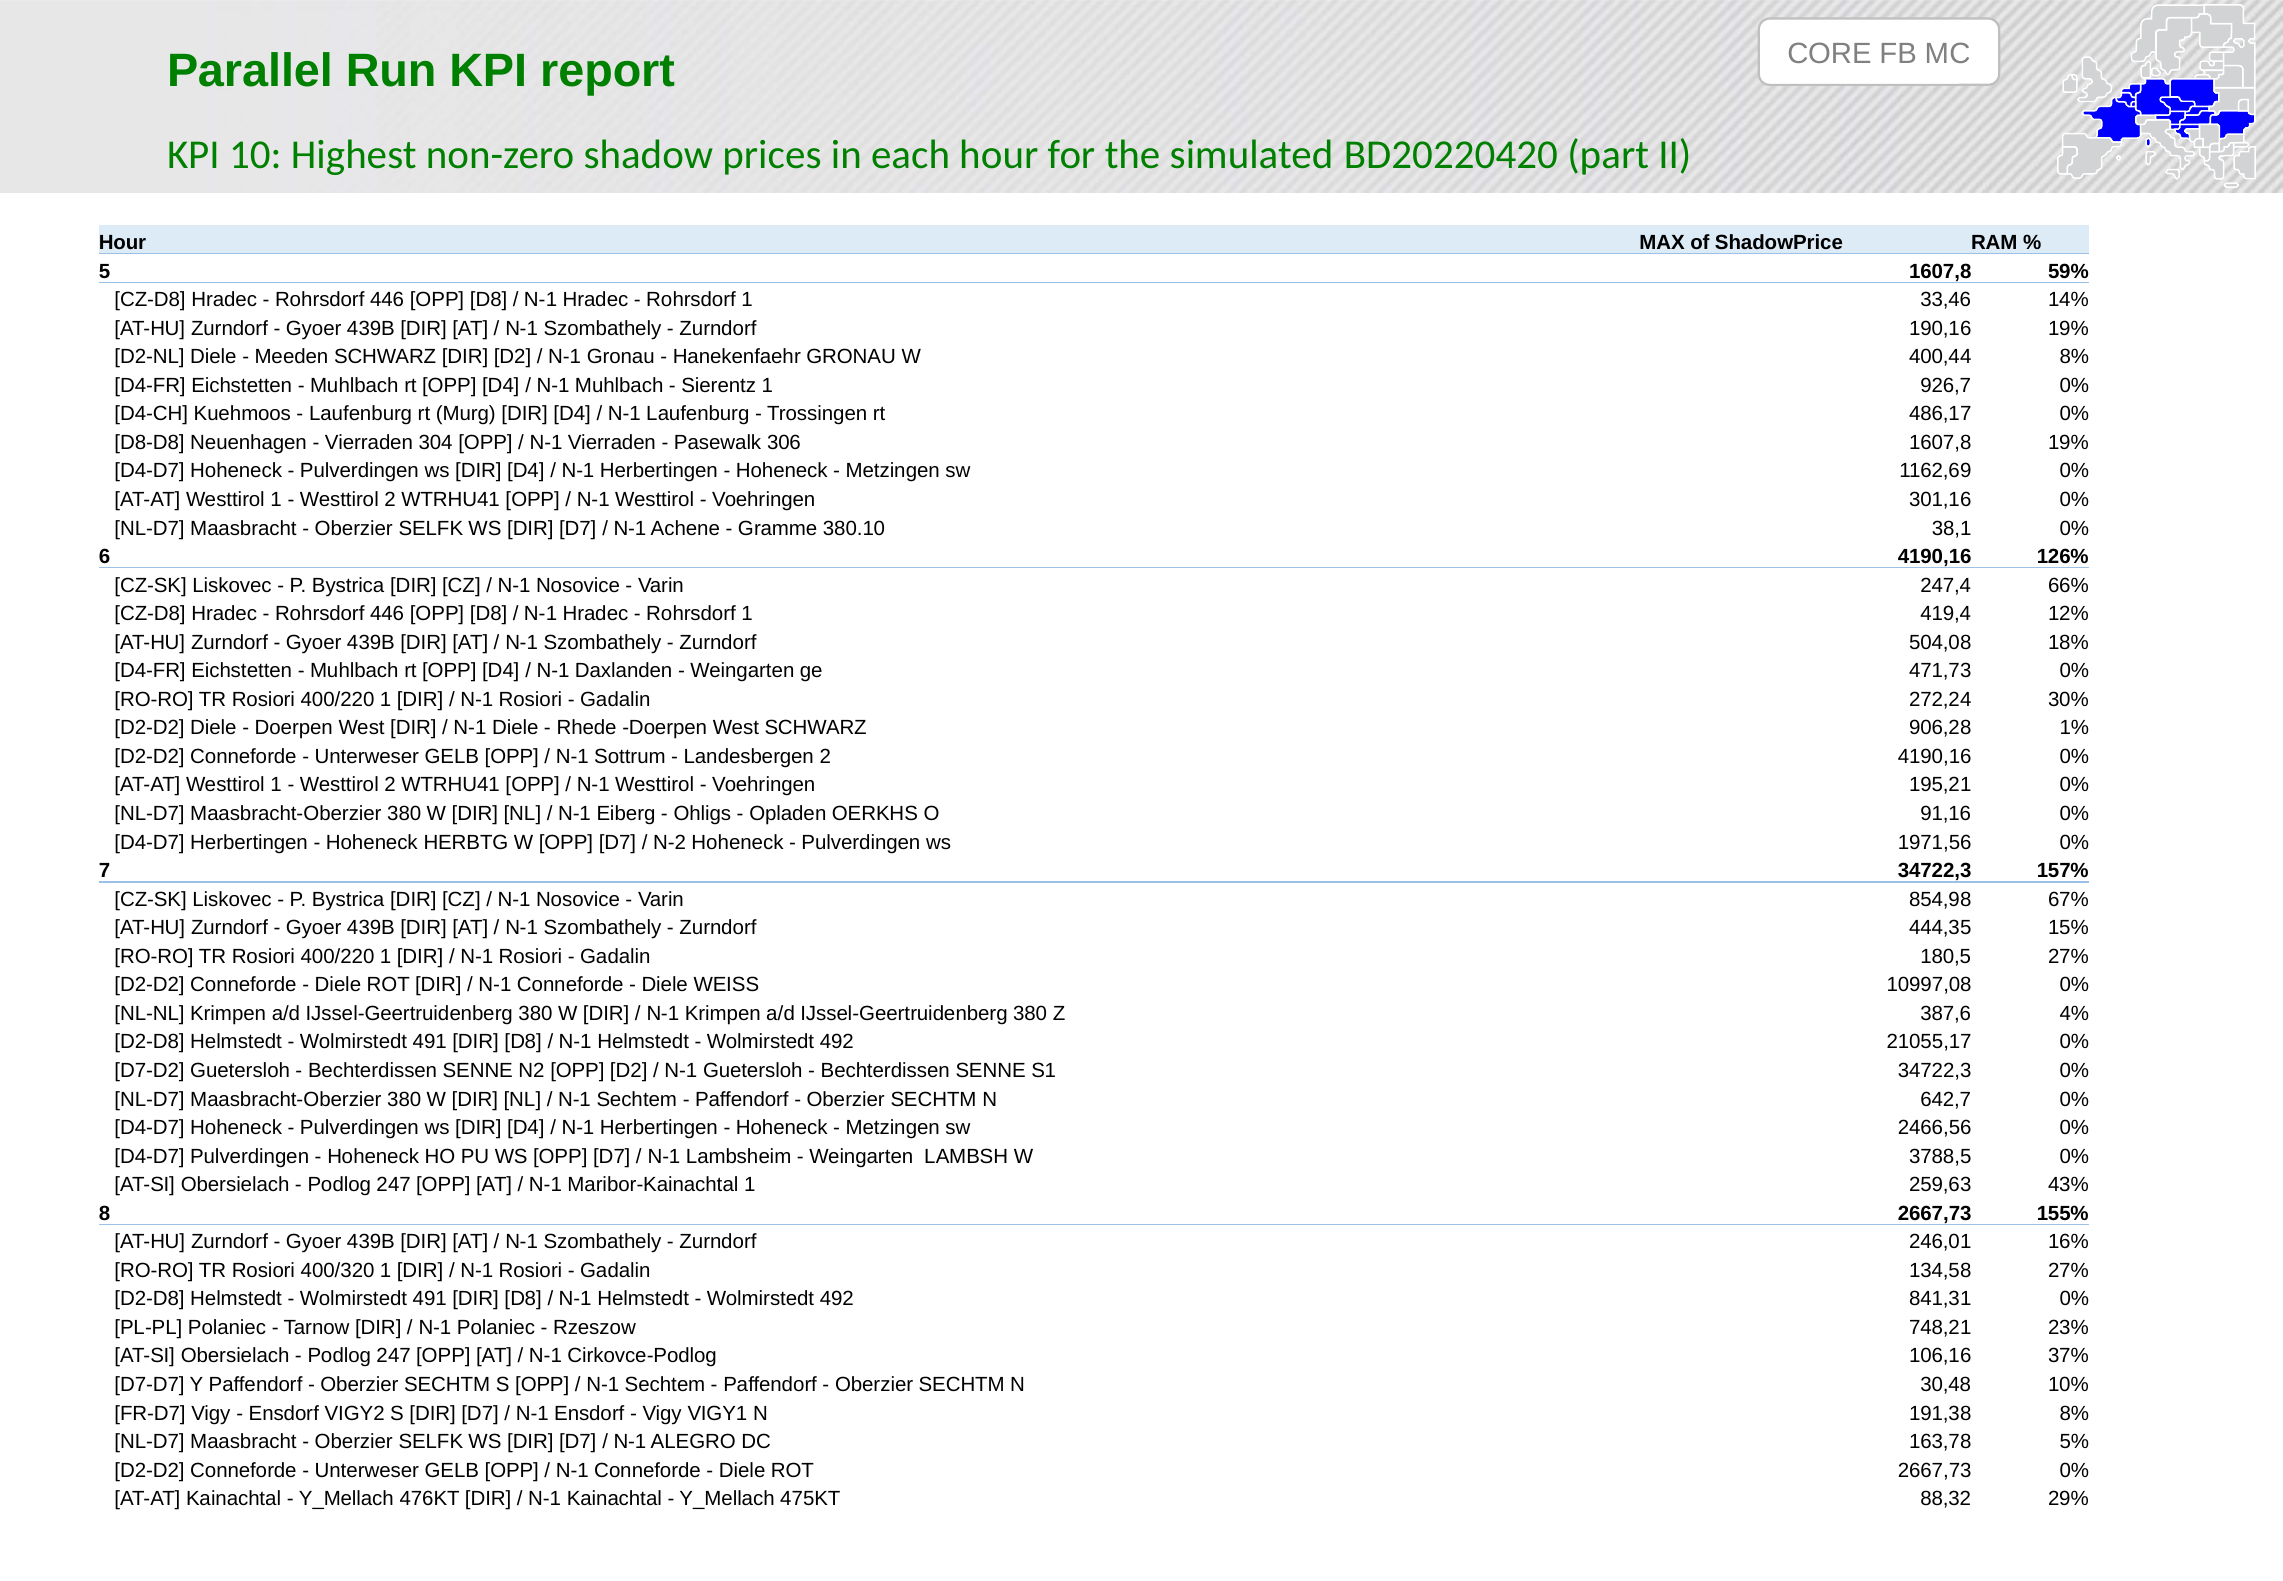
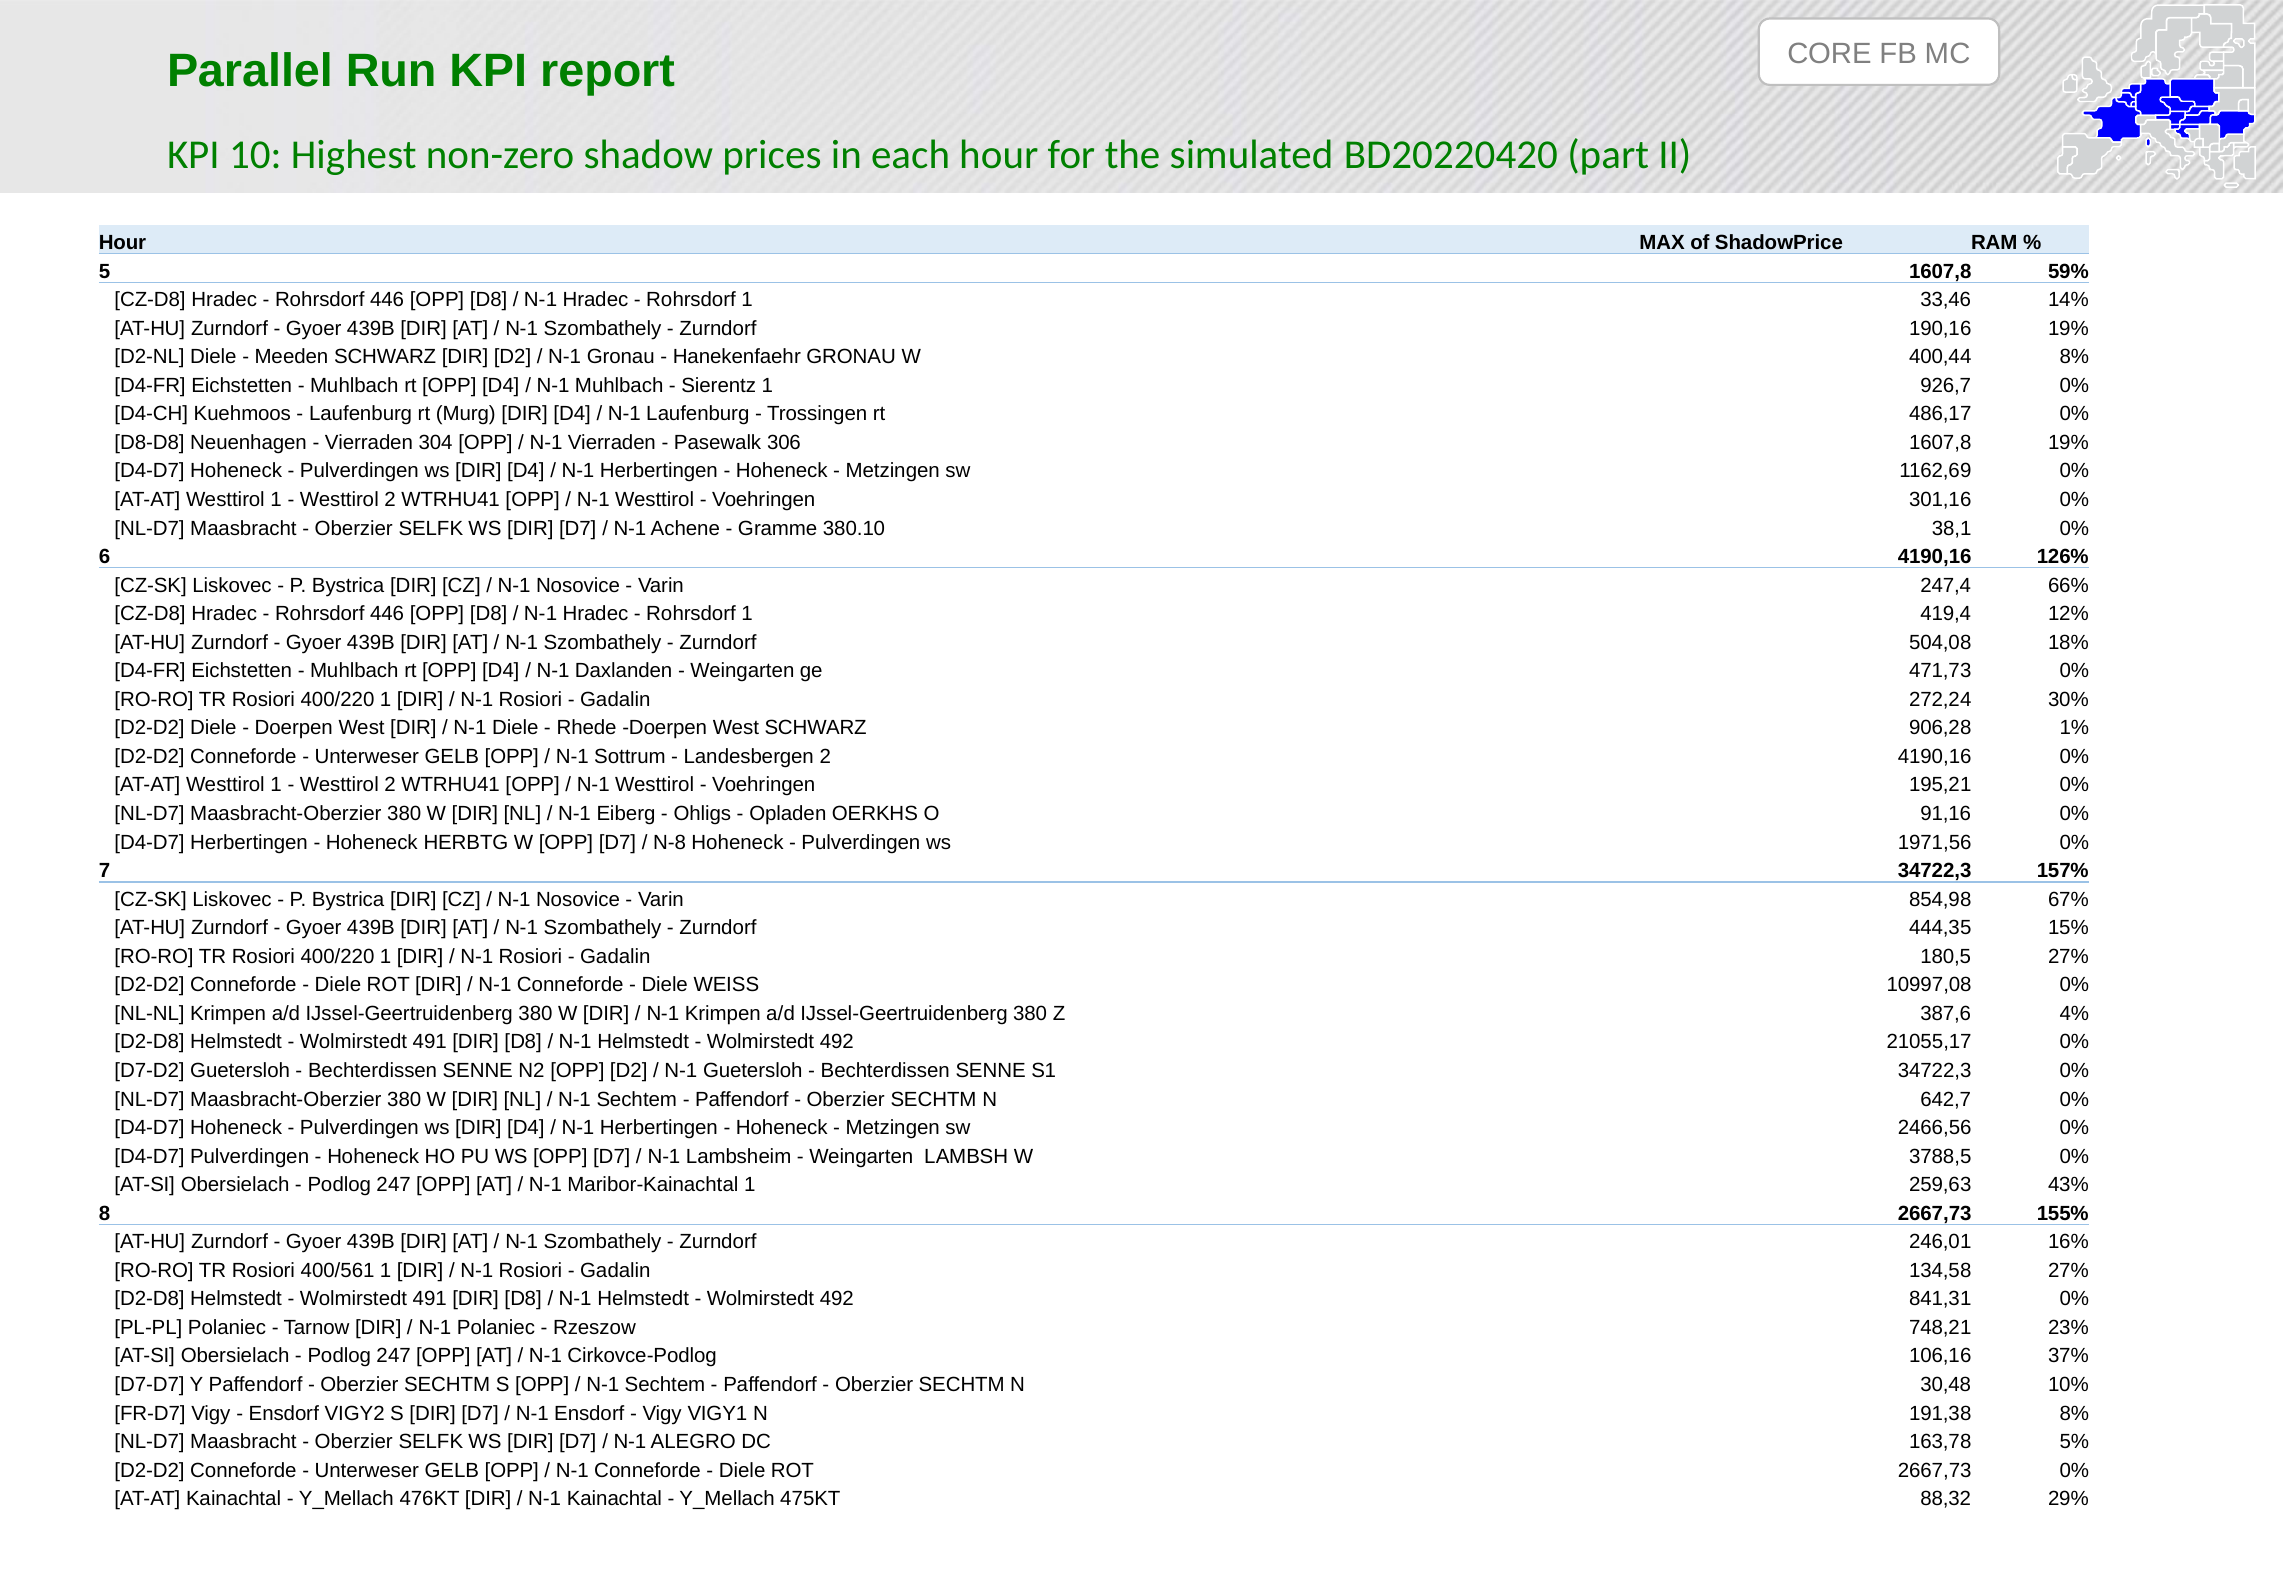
N-2: N-2 -> N-8
400/320: 400/320 -> 400/561
